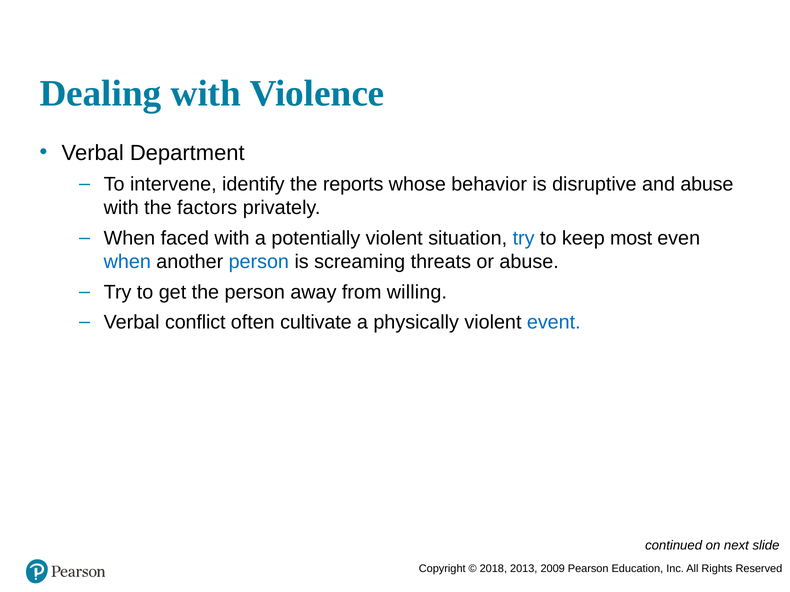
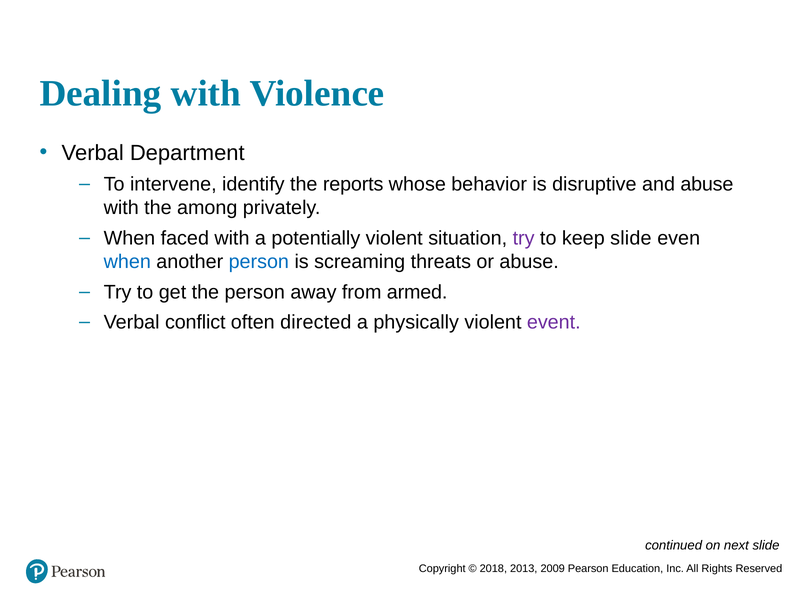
factors: factors -> among
try at (524, 238) colour: blue -> purple
keep most: most -> slide
willing: willing -> armed
cultivate: cultivate -> directed
event colour: blue -> purple
